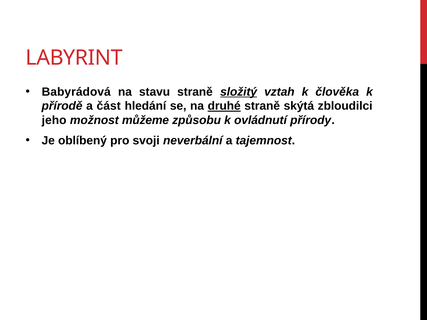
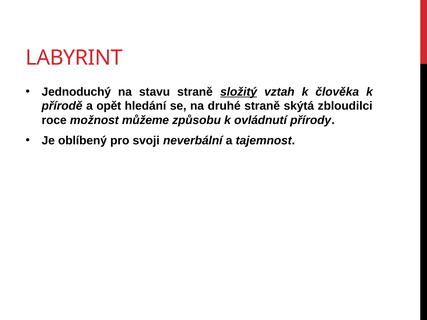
Babyrádová: Babyrádová -> Jednoduchý
část: část -> opět
druhé underline: present -> none
jeho: jeho -> roce
